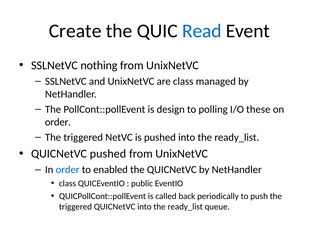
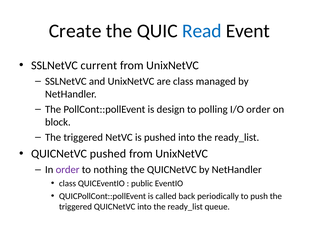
nothing: nothing -> current
I/O these: these -> order
order at (58, 122): order -> block
order at (68, 170) colour: blue -> purple
enabled: enabled -> nothing
